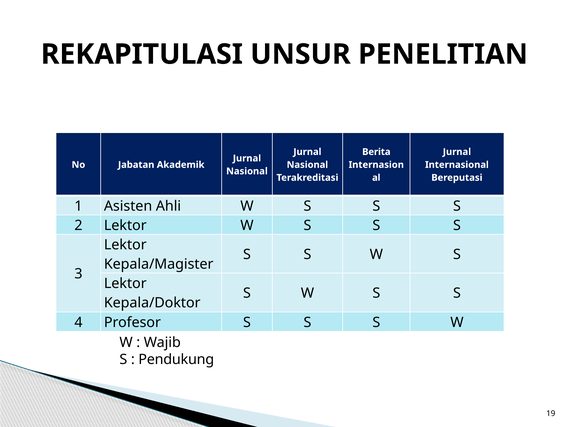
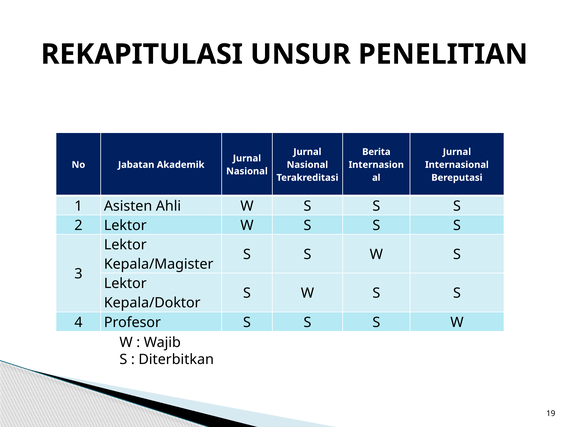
Pendukung: Pendukung -> Diterbitkan
